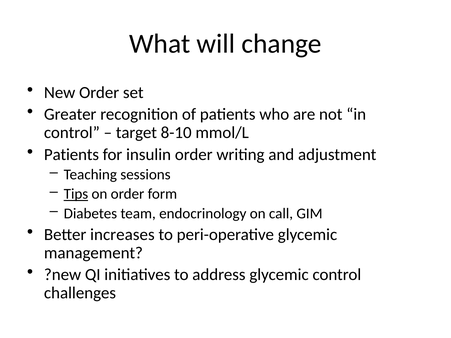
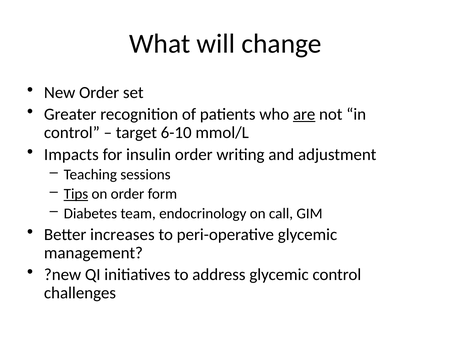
are underline: none -> present
8-10: 8-10 -> 6-10
Patients at (71, 155): Patients -> Impacts
